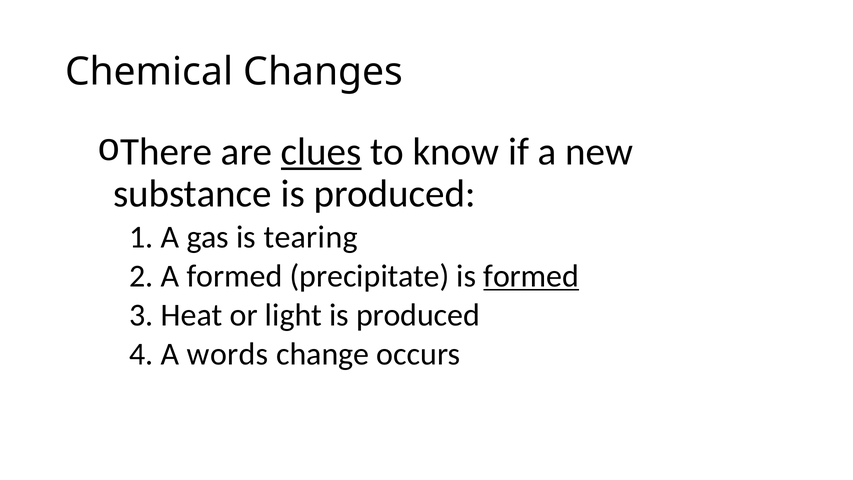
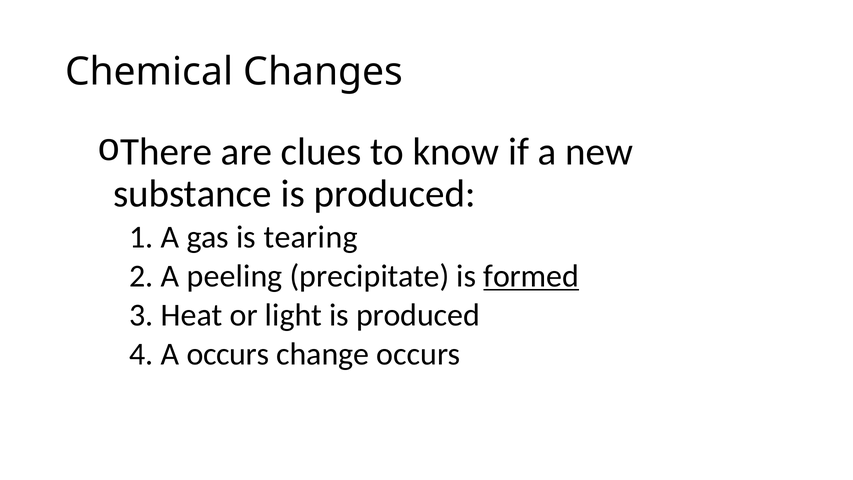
clues underline: present -> none
formed at (235, 276): formed -> peeling
words at (228, 354): words -> occurs
